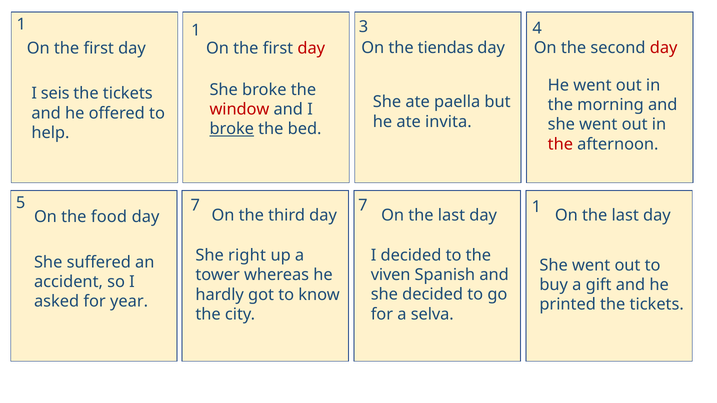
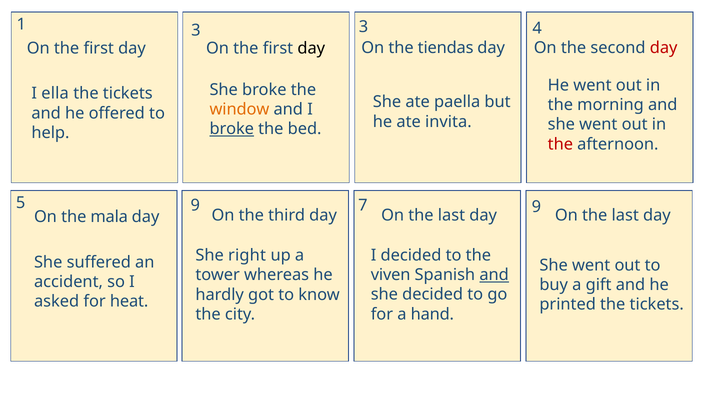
1 1: 1 -> 3
day at (311, 49) colour: red -> black
seis: seis -> ella
window colour: red -> orange
5 7: 7 -> 9
7 1: 1 -> 9
food: food -> mala
and at (494, 275) underline: none -> present
year: year -> heat
selva: selva -> hand
